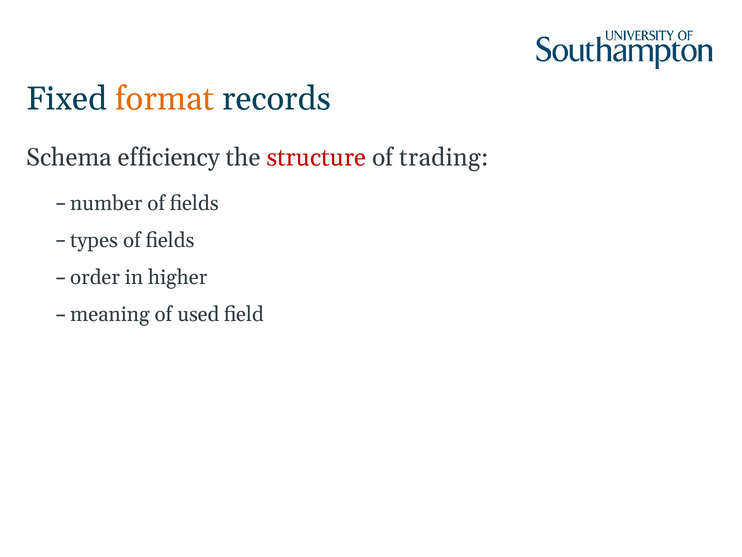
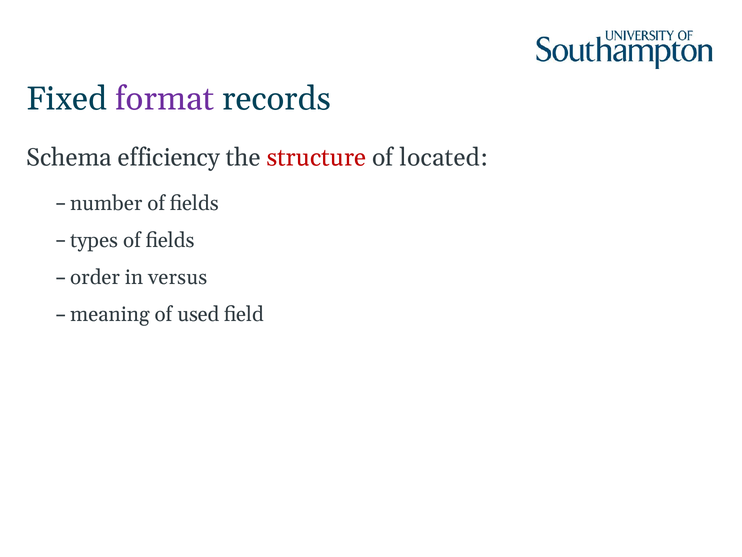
format colour: orange -> purple
trading: trading -> located
higher: higher -> versus
